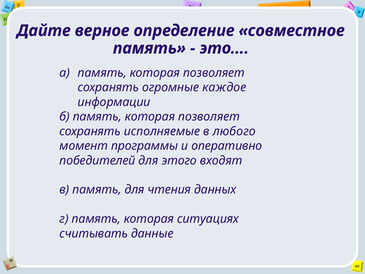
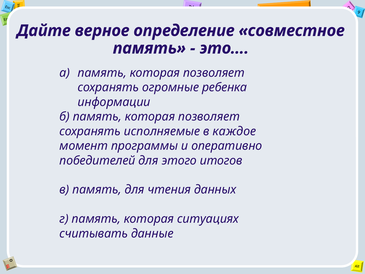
каждое: каждое -> ребенка
любого: любого -> каждое
входят: входят -> итогов
